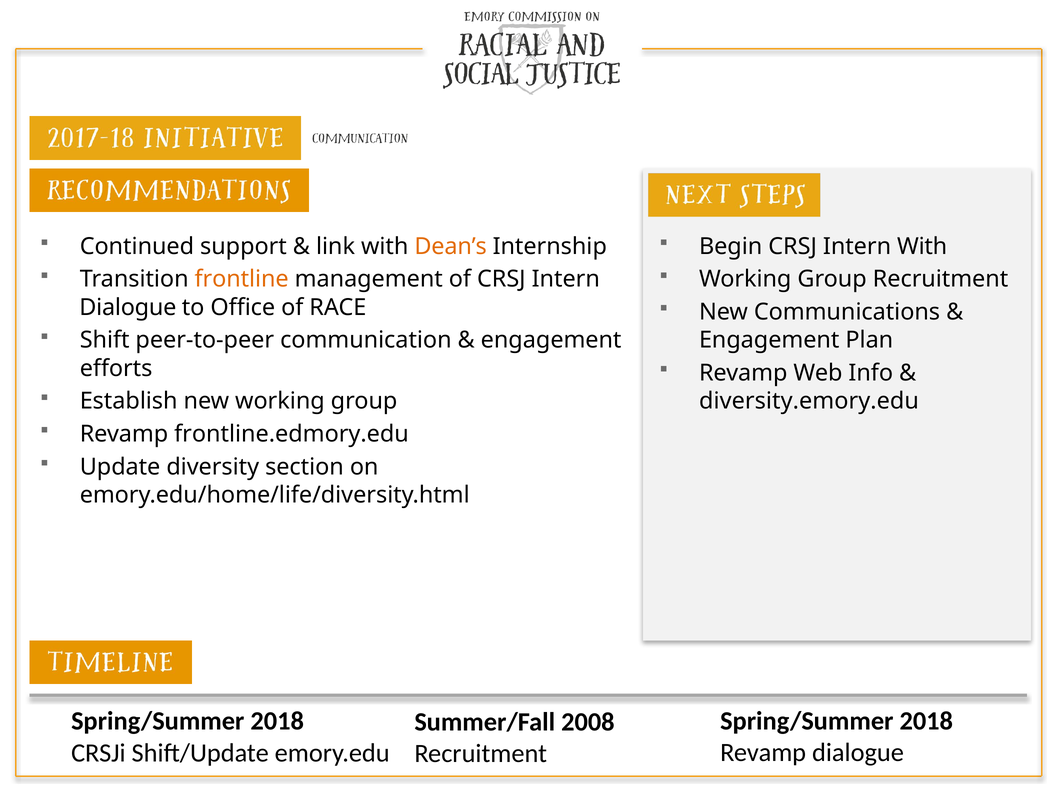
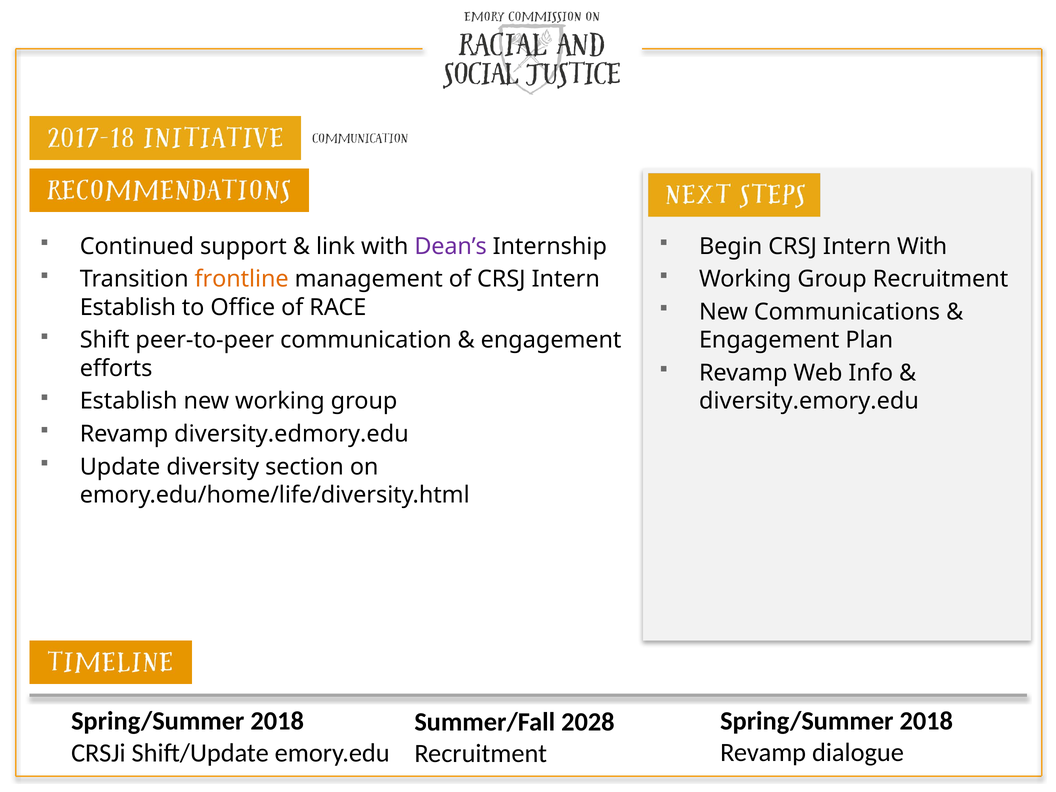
Dean’s colour: orange -> purple
Dialogue at (128, 307): Dialogue -> Establish
frontline.edmory.edu: frontline.edmory.edu -> diversity.edmory.edu
2008: 2008 -> 2028
